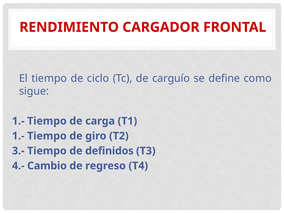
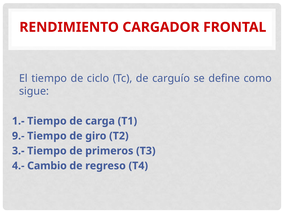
1.- at (18, 136): 1.- -> 9.-
definidos: definidos -> primeros
